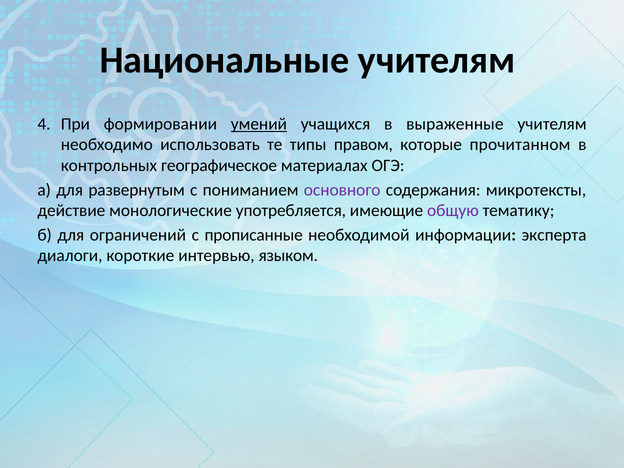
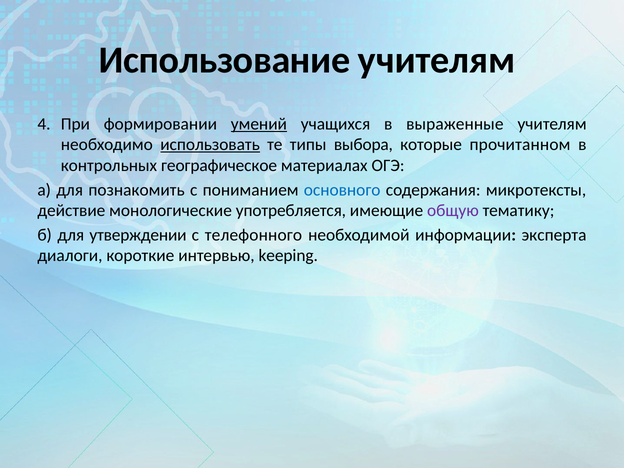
Национальные: Национальные -> Использование
использовать underline: none -> present
правом: правом -> выбора
развернутым: развернутым -> познакомить
основного colour: purple -> blue
ограничений: ограничений -> утверждении
прописанные: прописанные -> телефонного
языком: языком -> keeping
